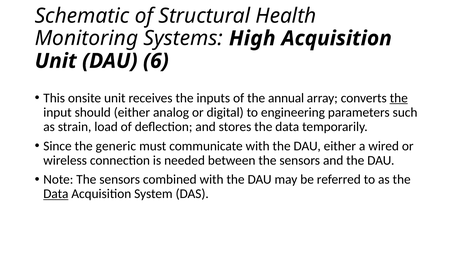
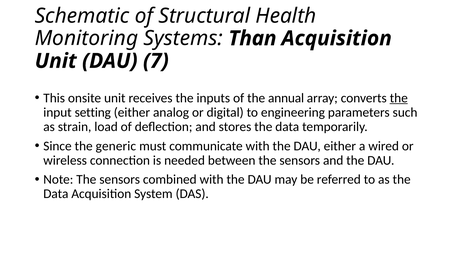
High: High -> Than
6: 6 -> 7
should: should -> setting
Data at (56, 194) underline: present -> none
